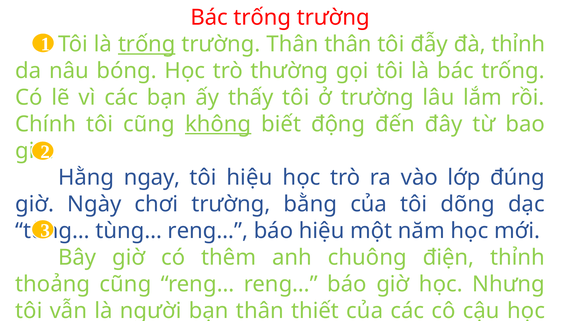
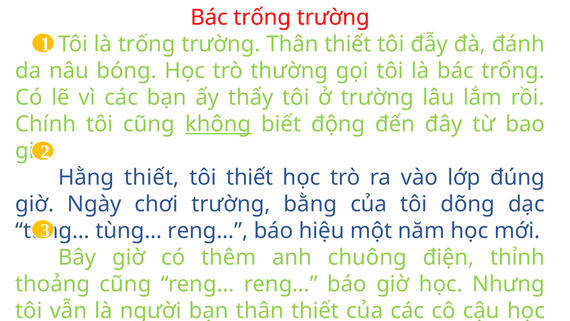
trống at (147, 44) underline: present -> none
trường Thân thân: thân -> thiết
đà thỉnh: thỉnh -> đánh
Hằng ngay: ngay -> thiết
tôi hiệu: hiệu -> thiết
